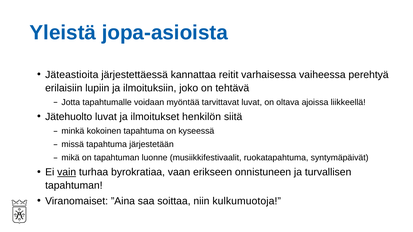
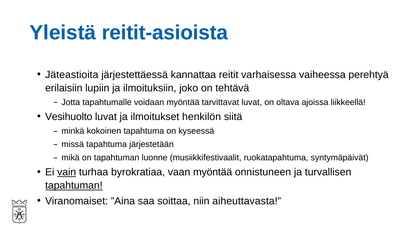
jopa-asioista: jopa-asioista -> reitit-asioista
Jätehuolto: Jätehuolto -> Vesihuolto
vaan erikseen: erikseen -> myöntää
tapahtuman at (74, 186) underline: none -> present
kulkumuotoja: kulkumuotoja -> aiheuttavasta
